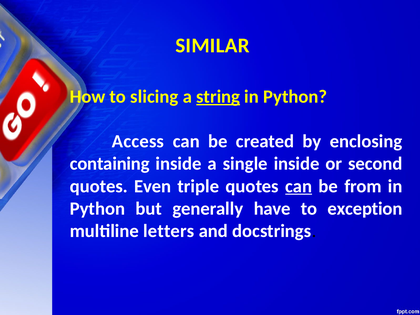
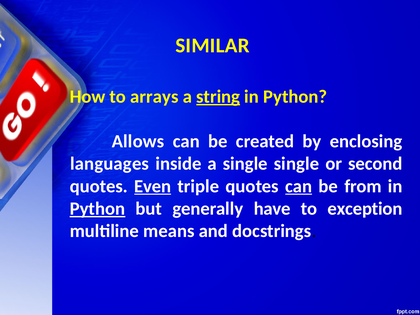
slicing: slicing -> arrays
Access: Access -> Allows
containing: containing -> languages
single inside: inside -> single
Even underline: none -> present
Python at (97, 209) underline: none -> present
letters: letters -> means
